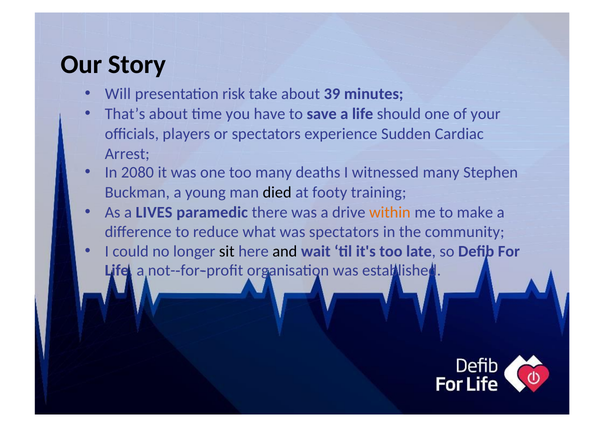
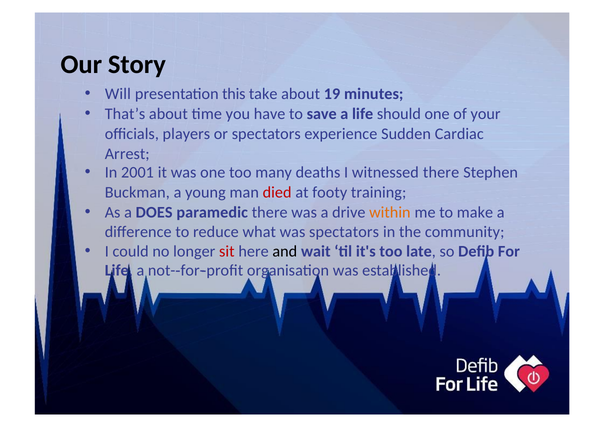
risk: risk -> this
39: 39 -> 19
2080: 2080 -> 2001
witnessed many: many -> there
died colour: black -> red
a LIVES: LIVES -> DOES
sit colour: black -> red
